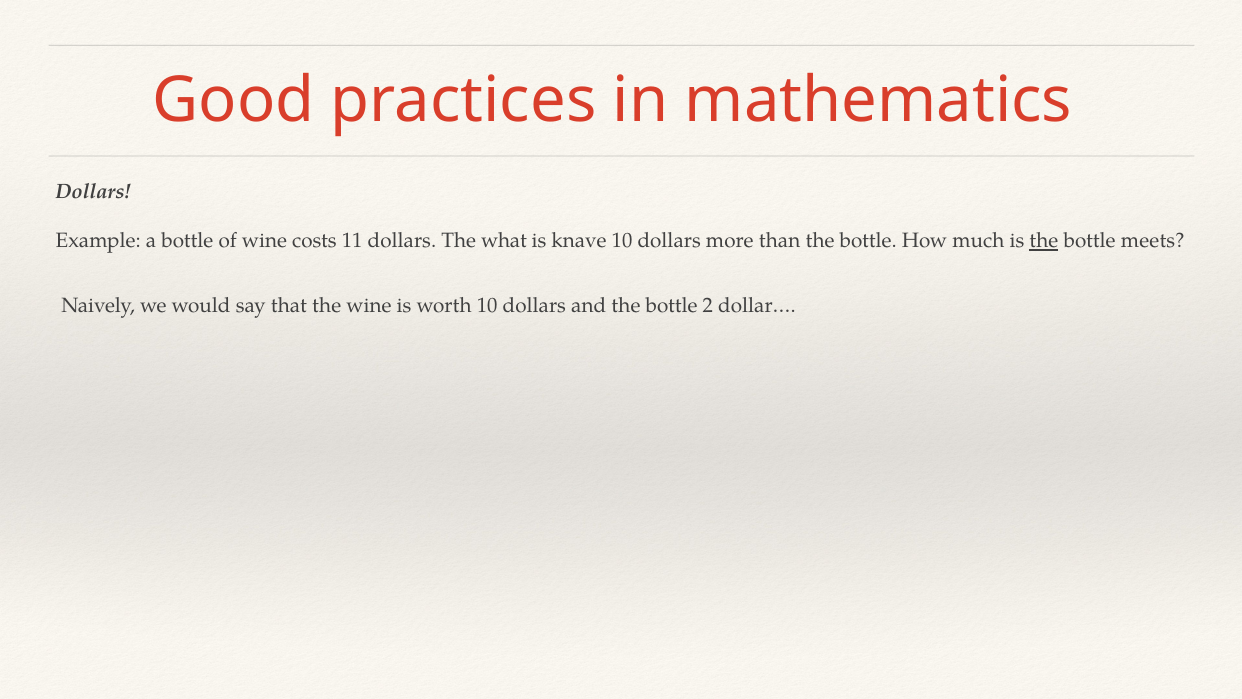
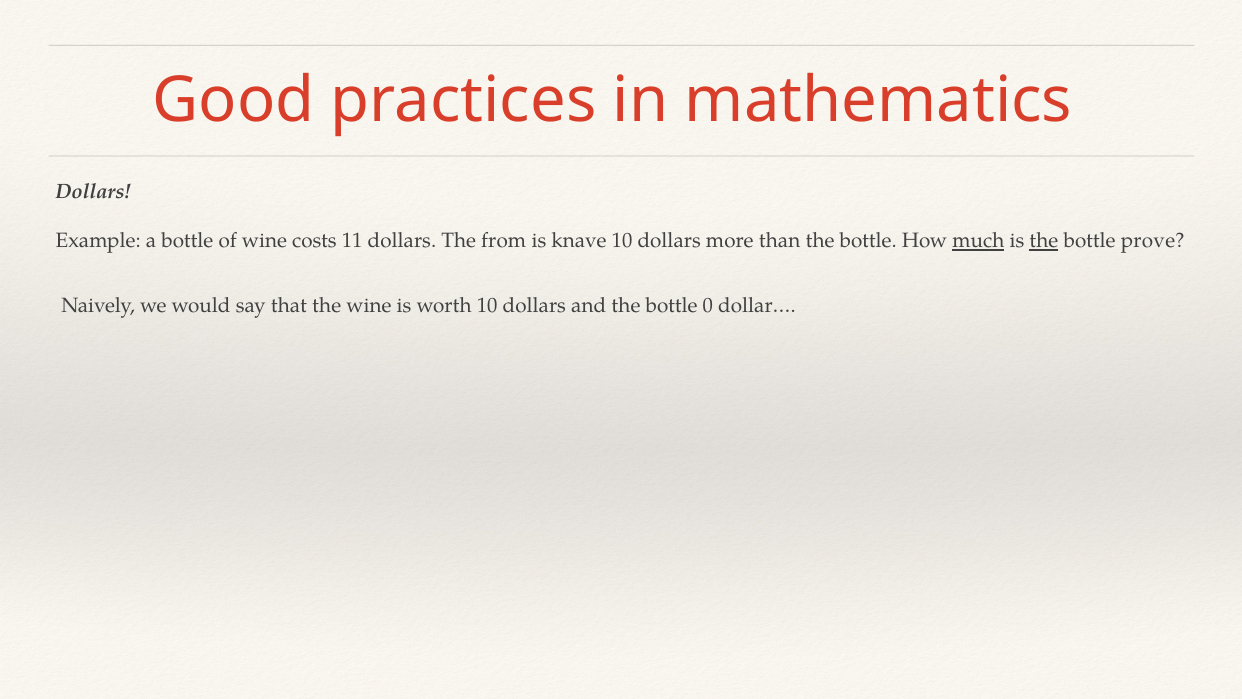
what: what -> from
much underline: none -> present
meets: meets -> prove
2: 2 -> 0
